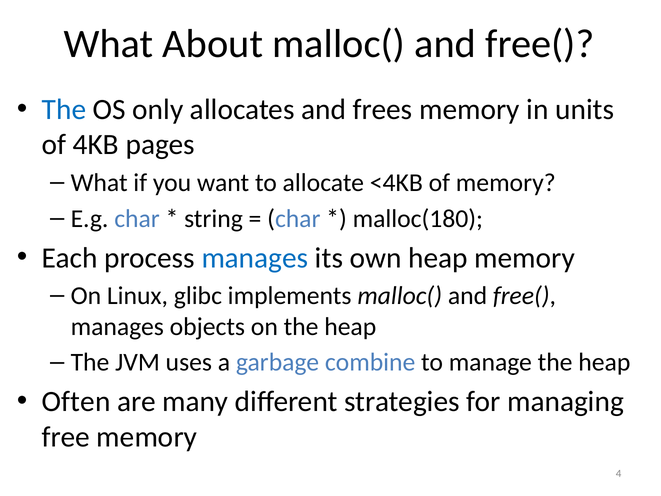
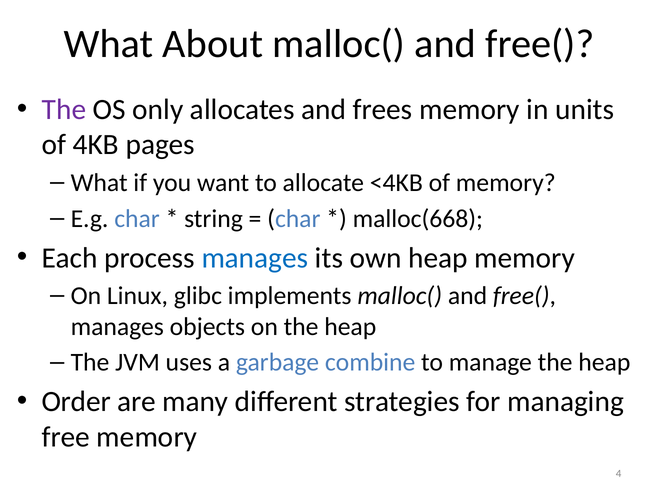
The at (64, 109) colour: blue -> purple
malloc(180: malloc(180 -> malloc(668
Often: Often -> Order
